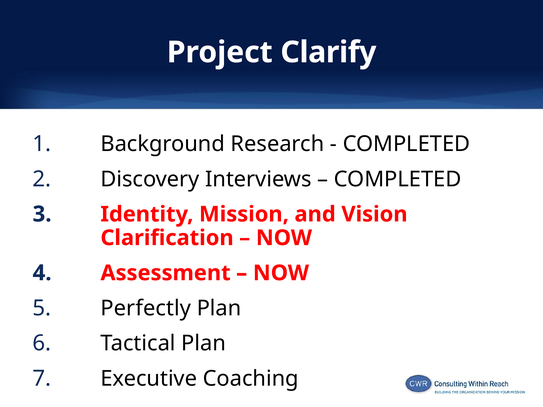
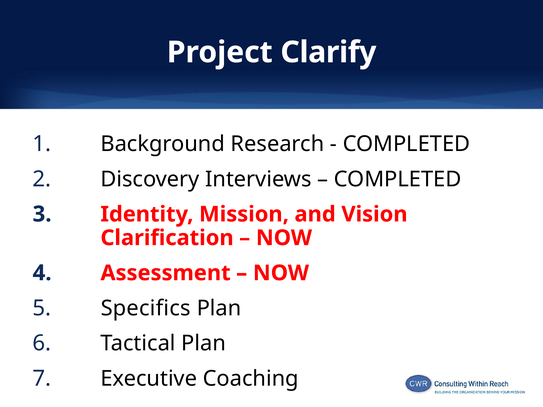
Perfectly: Perfectly -> Specifics
